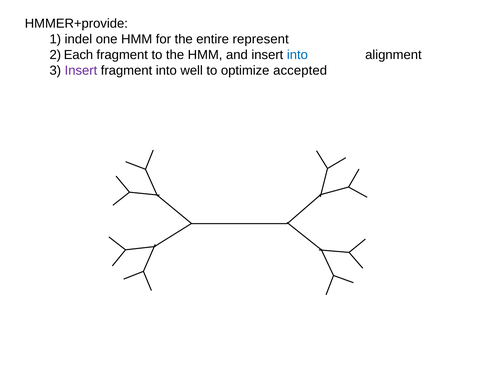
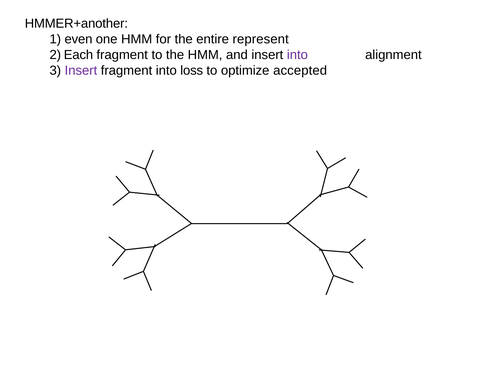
HMMER+provide: HMMER+provide -> HMMER+another
indel: indel -> even
into at (297, 55) colour: blue -> purple
well: well -> loss
